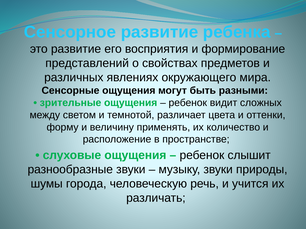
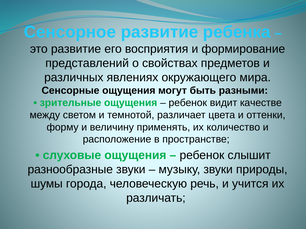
сложных: сложных -> качестве
